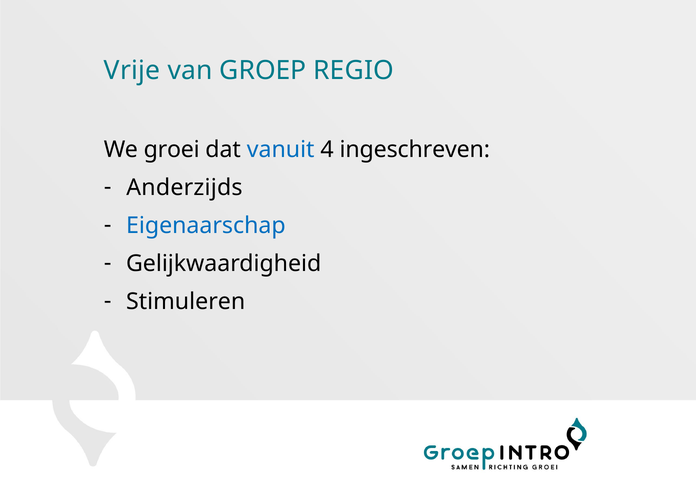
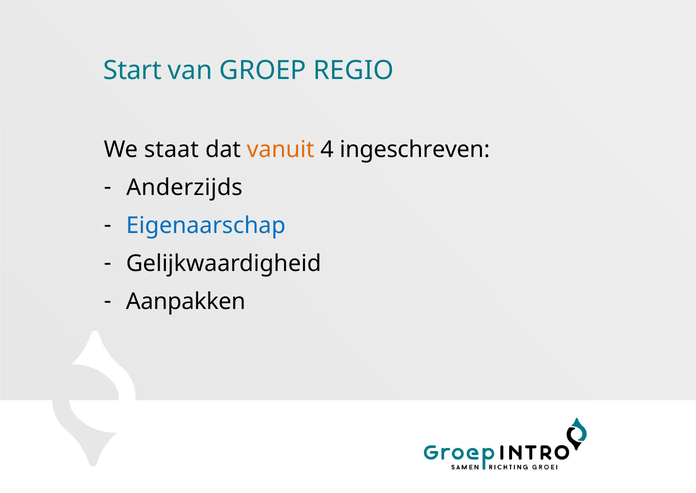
Vrije: Vrije -> Start
groei: groei -> staat
vanuit colour: blue -> orange
Stimuleren: Stimuleren -> Aanpakken
